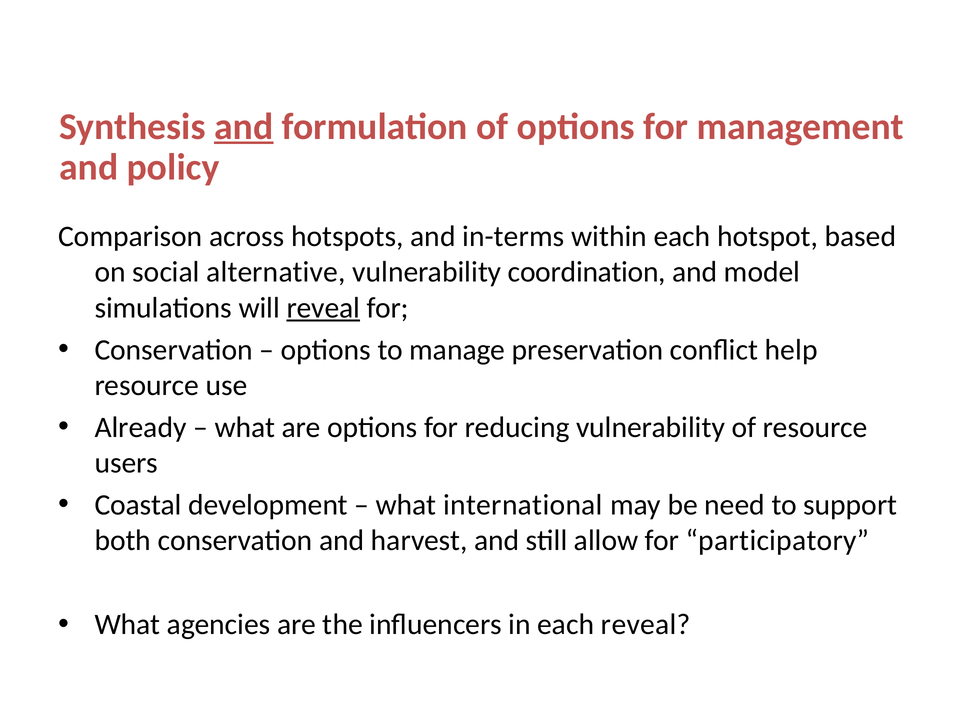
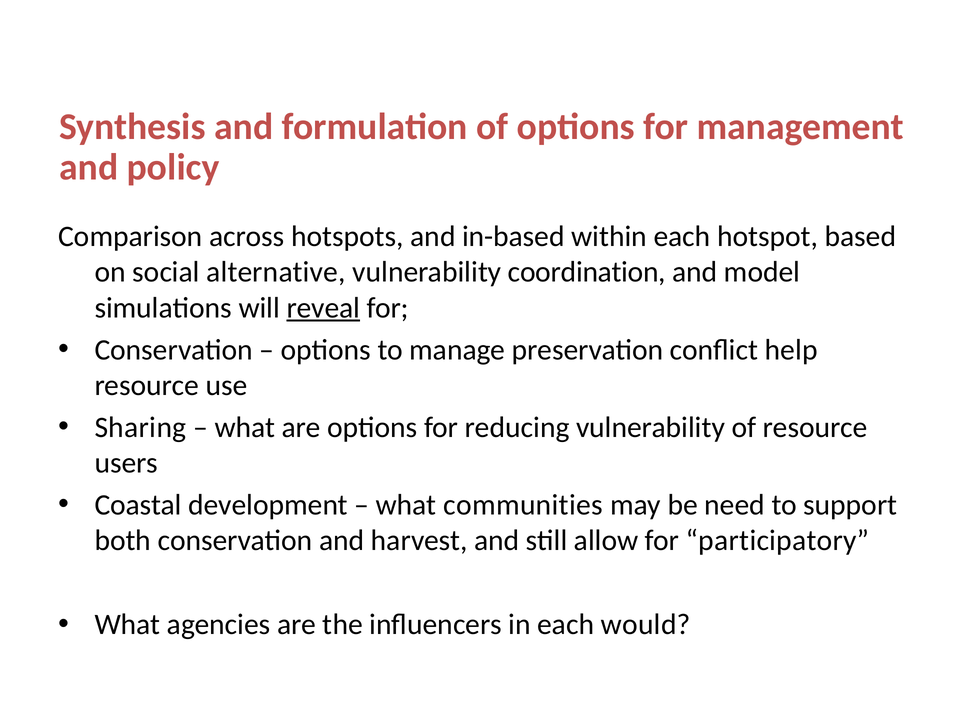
and at (244, 127) underline: present -> none
in-terms: in-terms -> in-based
Already: Already -> Sharing
international: international -> communities
each reveal: reveal -> would
